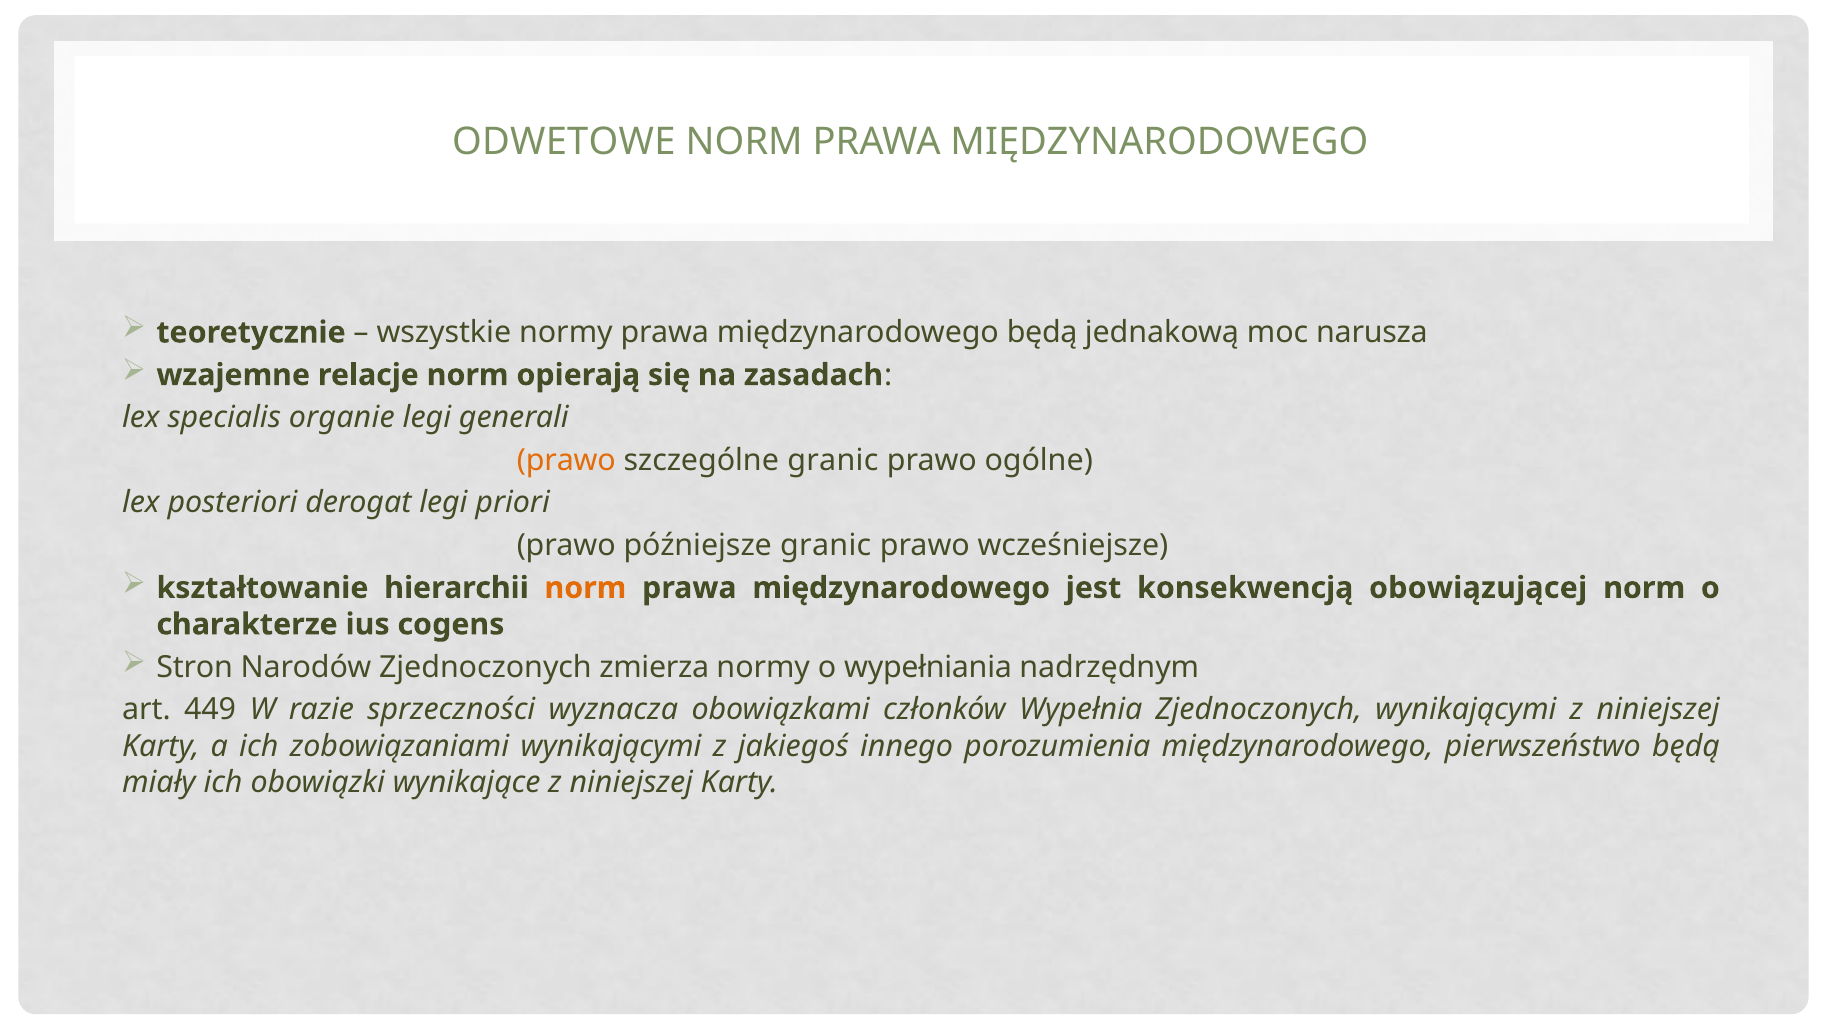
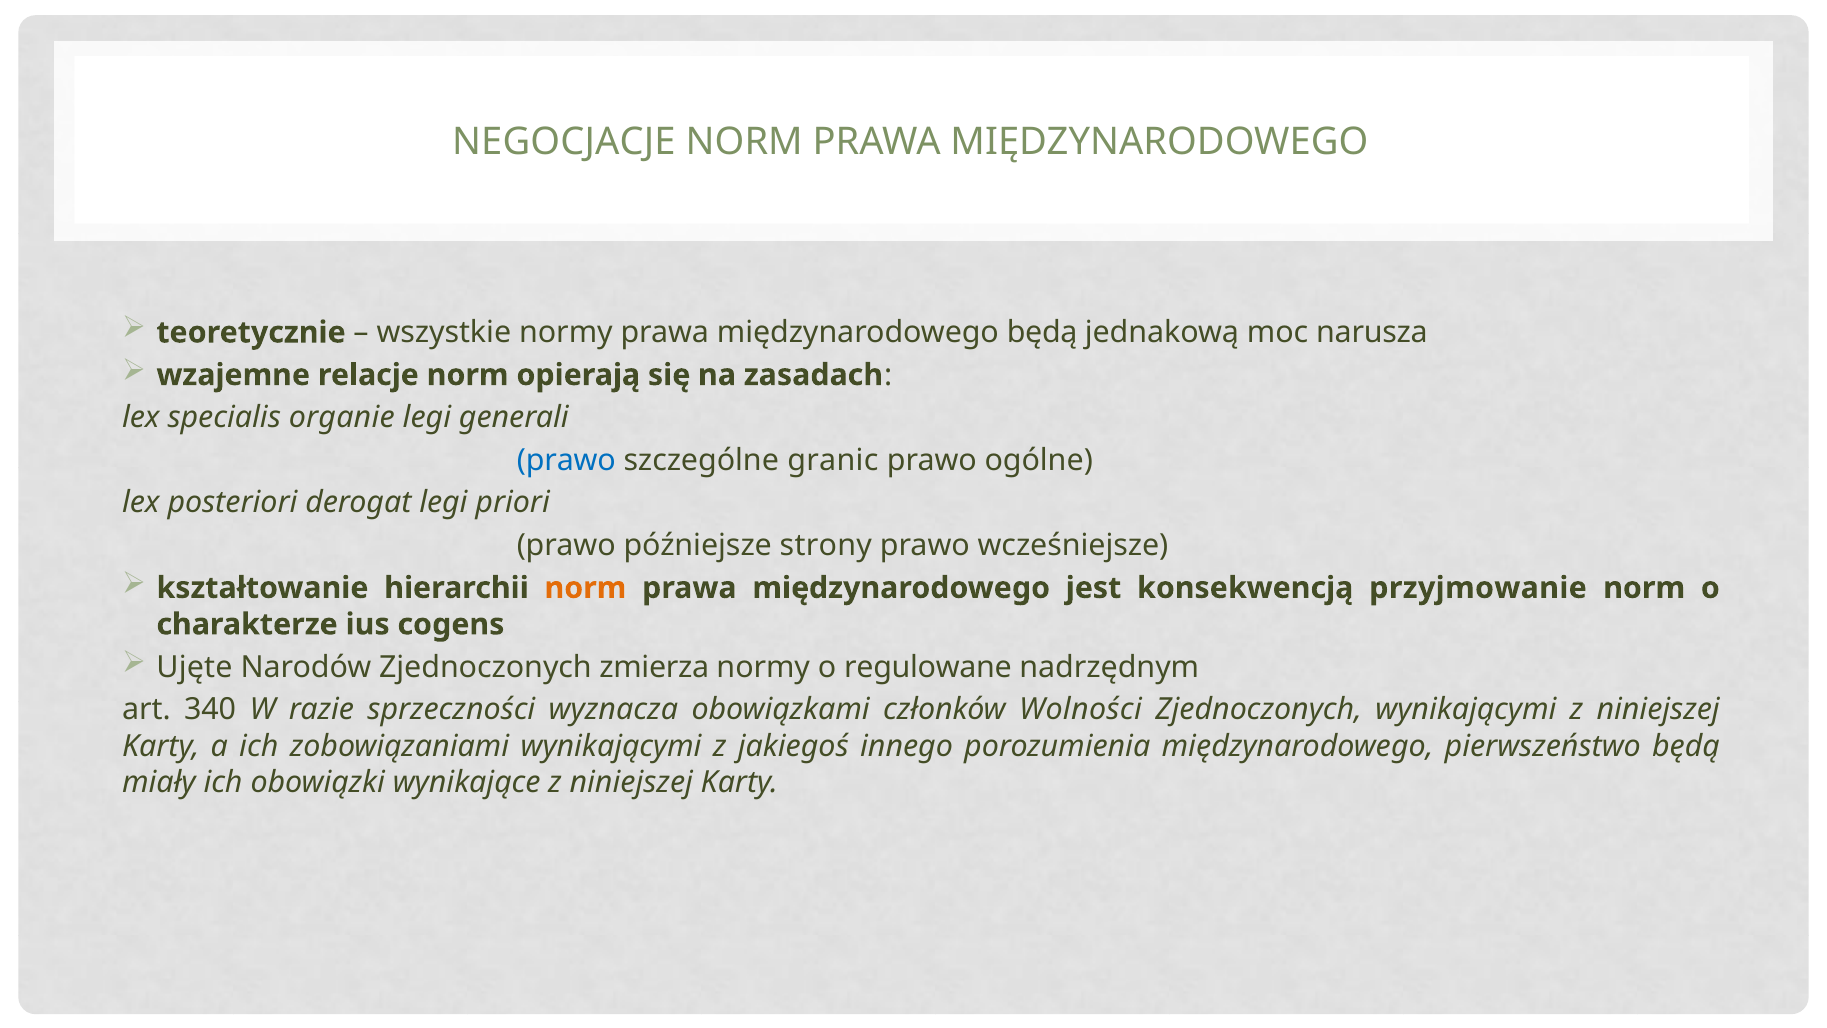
ODWETOWE: ODWETOWE -> NEGOCJACJE
prawo at (566, 460) colour: orange -> blue
późniejsze granic: granic -> strony
obowiązującej: obowiązującej -> przyjmowanie
Stron: Stron -> Ujęte
wypełniania: wypełniania -> regulowane
449: 449 -> 340
Wypełnia: Wypełnia -> Wolności
